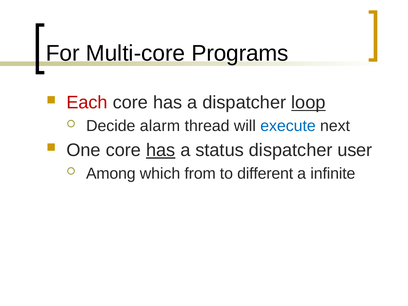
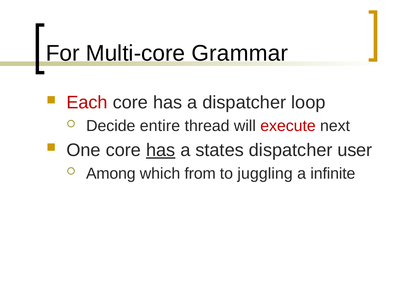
Programs: Programs -> Grammar
loop underline: present -> none
alarm: alarm -> entire
execute colour: blue -> red
status: status -> states
different: different -> juggling
